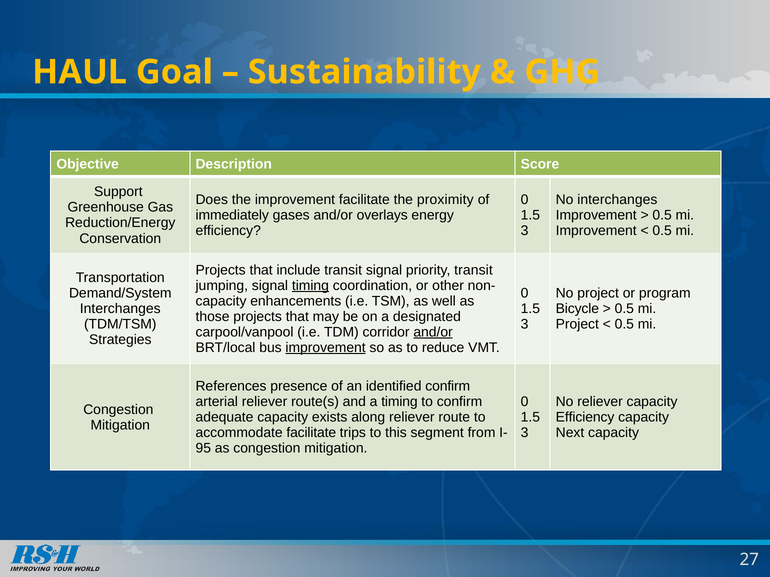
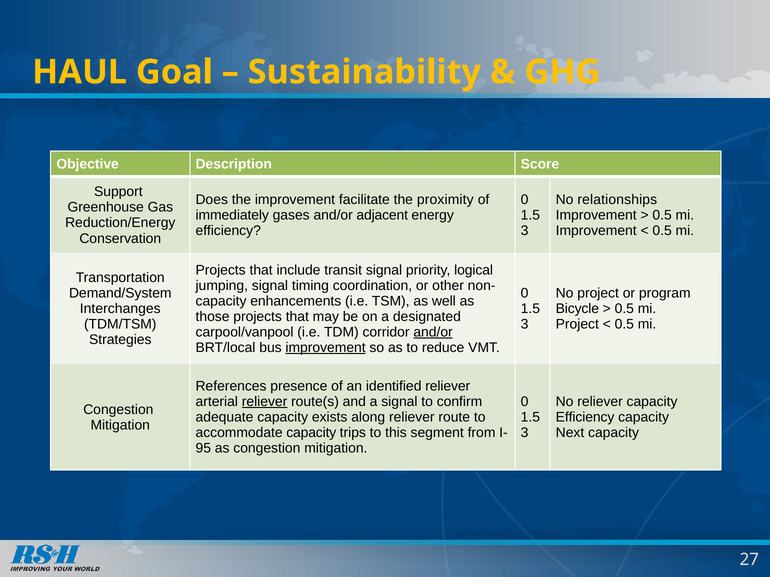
No interchanges: interchanges -> relationships
overlays: overlays -> adjacent
priority transit: transit -> logical
timing at (310, 286) underline: present -> none
identified confirm: confirm -> reliever
reliever at (265, 402) underline: none -> present
a timing: timing -> signal
accommodate facilitate: facilitate -> capacity
